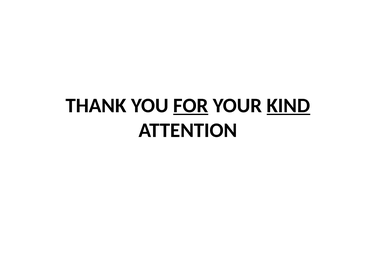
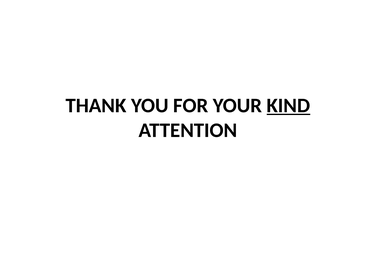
FOR underline: present -> none
